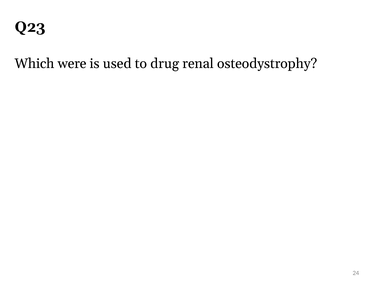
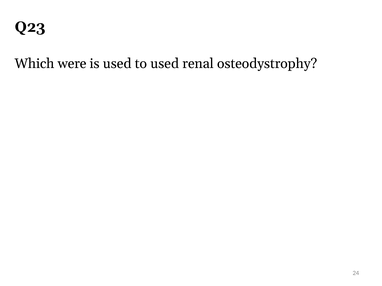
to drug: drug -> used
